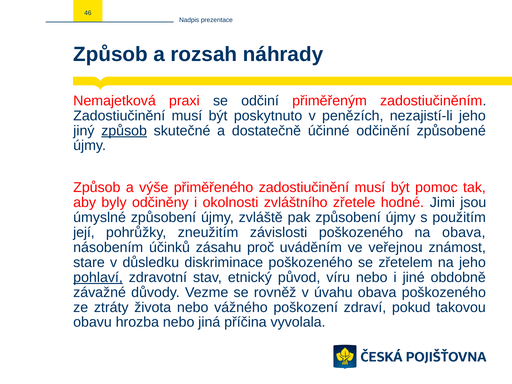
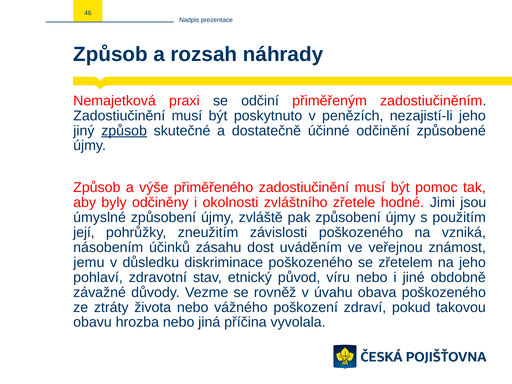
na obava: obava -> vzniká
proč: proč -> dost
stare: stare -> jemu
pohlaví underline: present -> none
